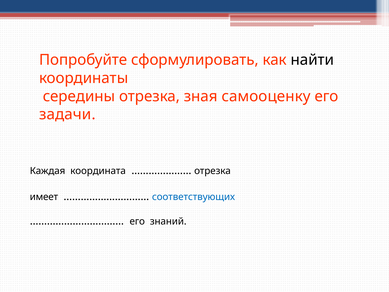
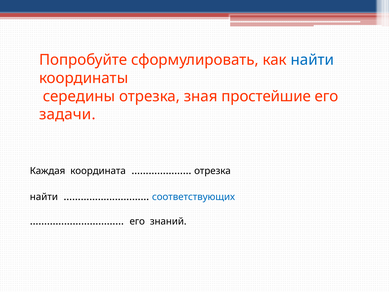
найти at (312, 60) colour: black -> blue
самооценку: самооценку -> простейшие
имеет at (44, 197): имеет -> найти
